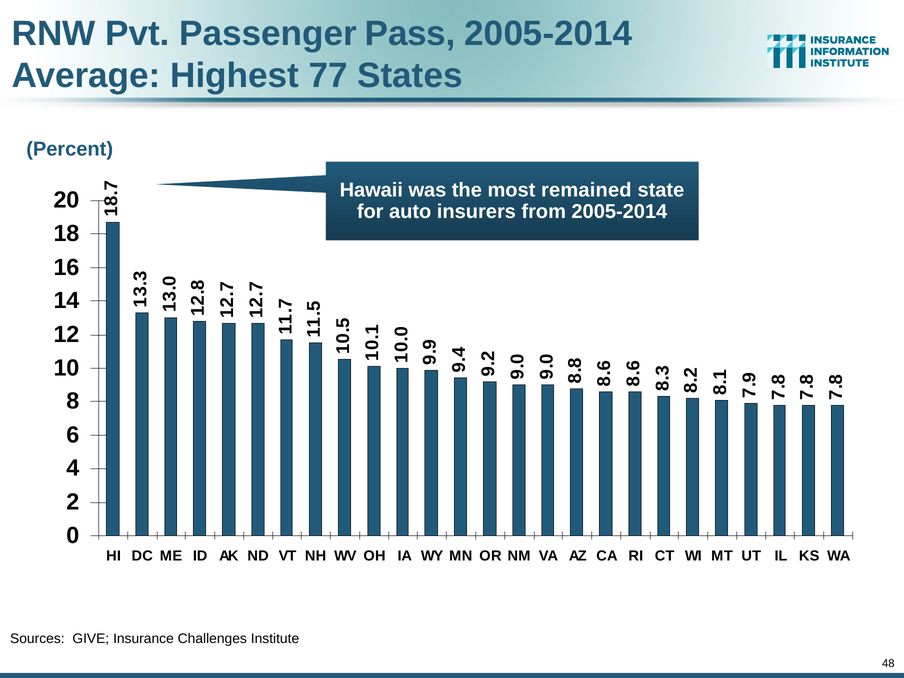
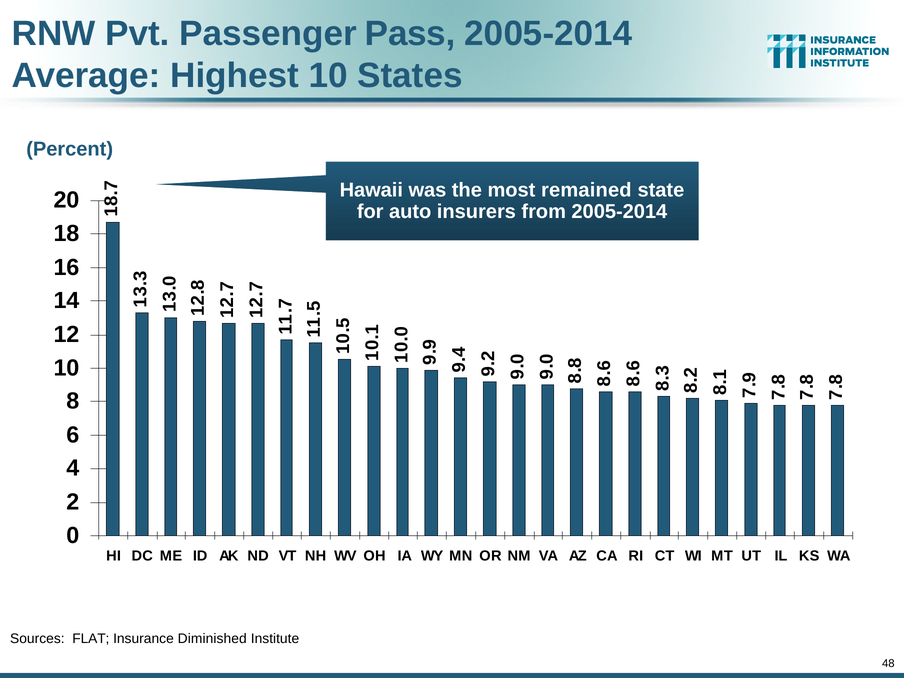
Highest 77: 77 -> 10
GIVE: GIVE -> FLAT
Challenges: Challenges -> Diminished
